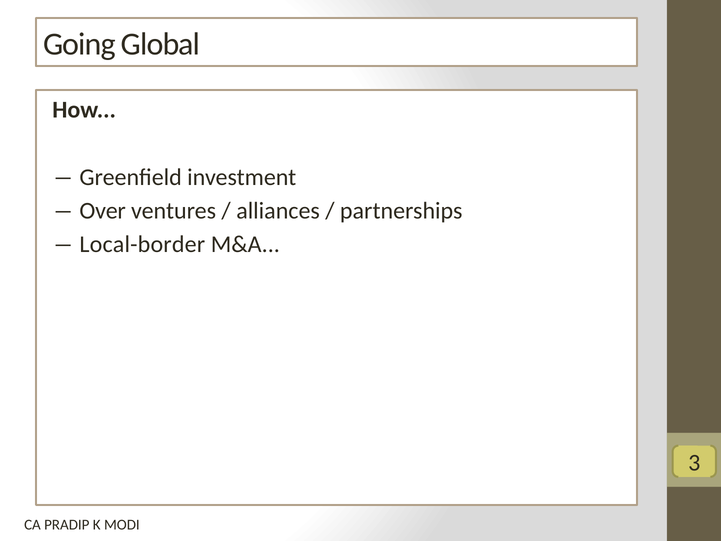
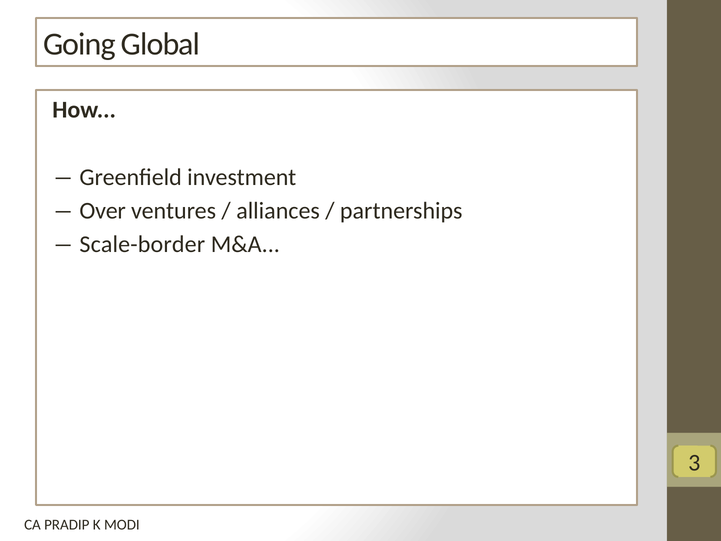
Local-border: Local-border -> Scale-border
